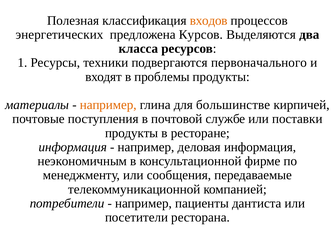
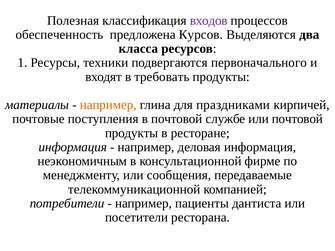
входов colour: orange -> purple
энергетических: энергетических -> обеспеченность
проблемы: проблемы -> требовать
большинстве: большинстве -> праздниками
или поставки: поставки -> почтовой
